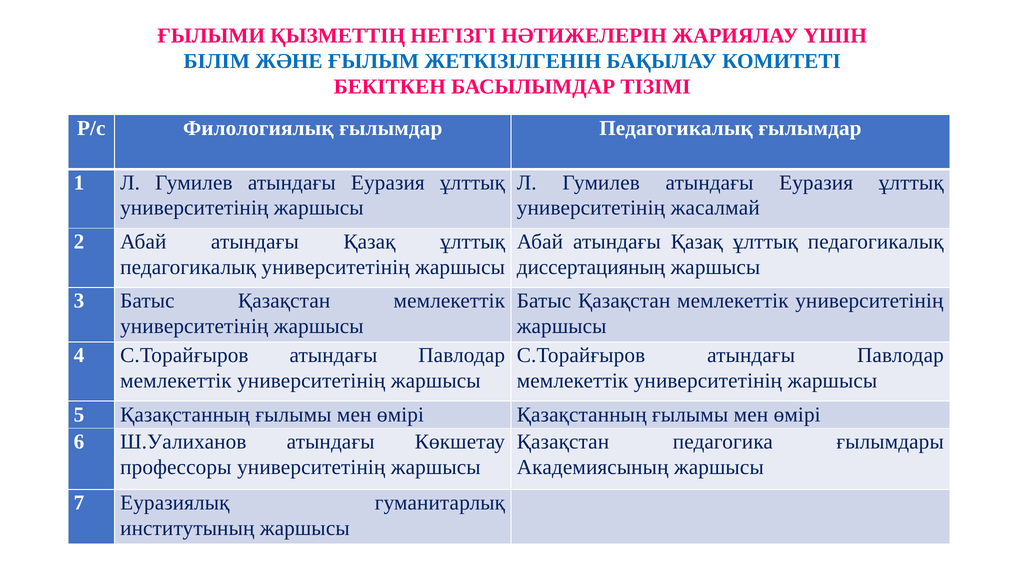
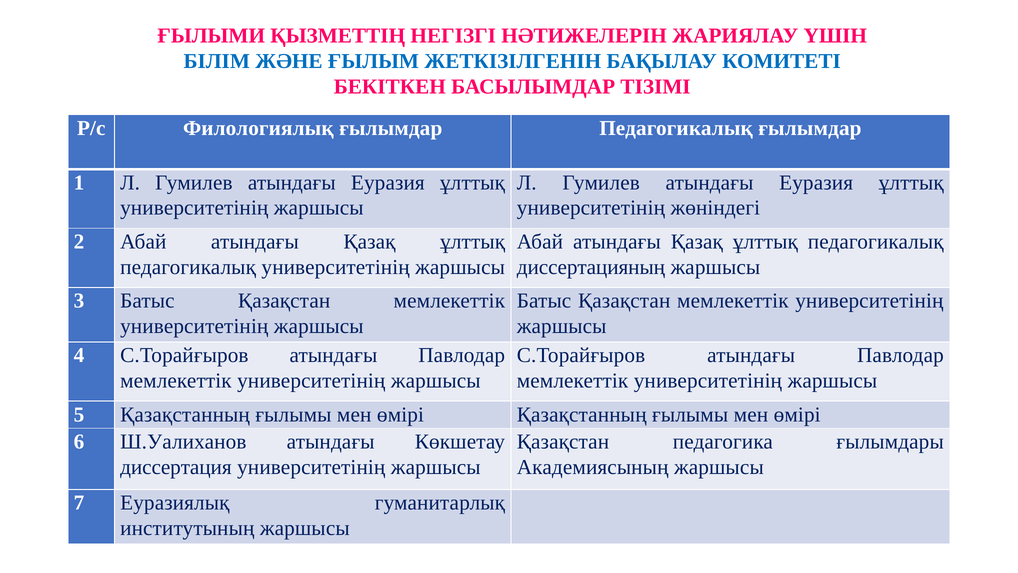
жасалмай: жасалмай -> жөніндегі
профессоры: профессоры -> диссертация
